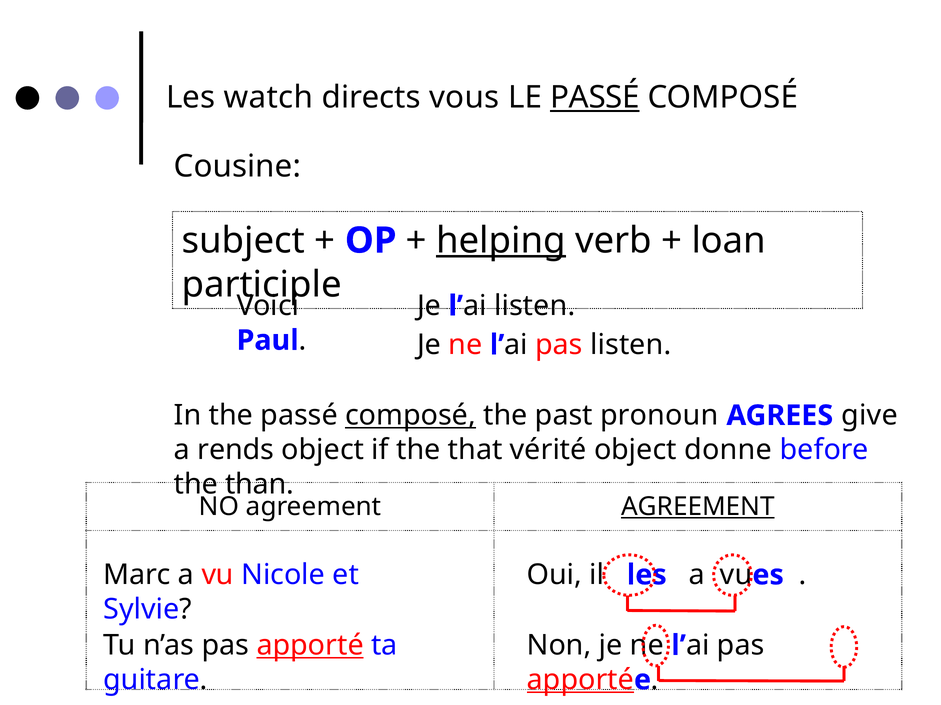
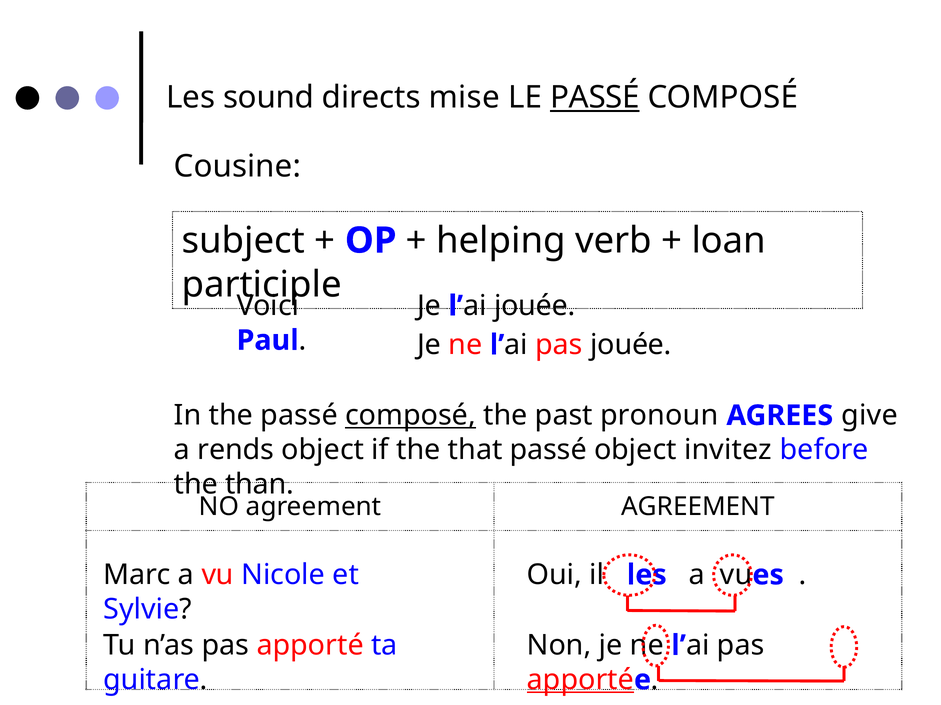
watch: watch -> sound
vous: vous -> mise
helping underline: present -> none
listen at (535, 306): listen -> jouée
pas listen: listen -> jouée
that vérité: vérité -> passé
donne: donne -> invitez
AGREEMENT at (698, 507) underline: present -> none
apporté at (310, 646) underline: present -> none
